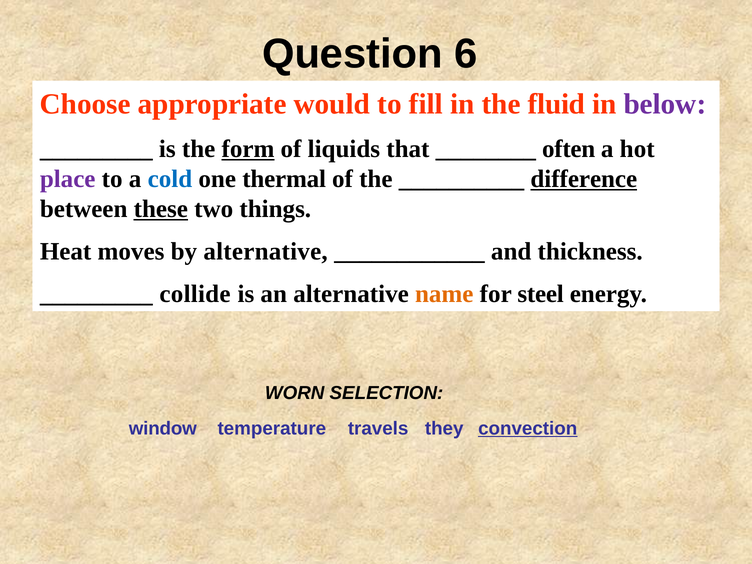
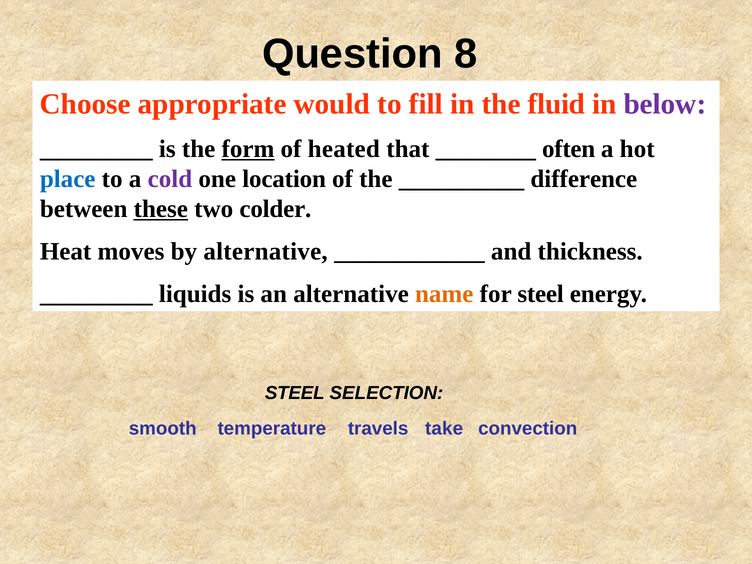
6: 6 -> 8
liquids: liquids -> heated
place colour: purple -> blue
cold colour: blue -> purple
thermal: thermal -> location
difference underline: present -> none
things: things -> colder
collide: collide -> liquids
WORN at (295, 393): WORN -> STEEL
window: window -> smooth
they: they -> take
convection underline: present -> none
